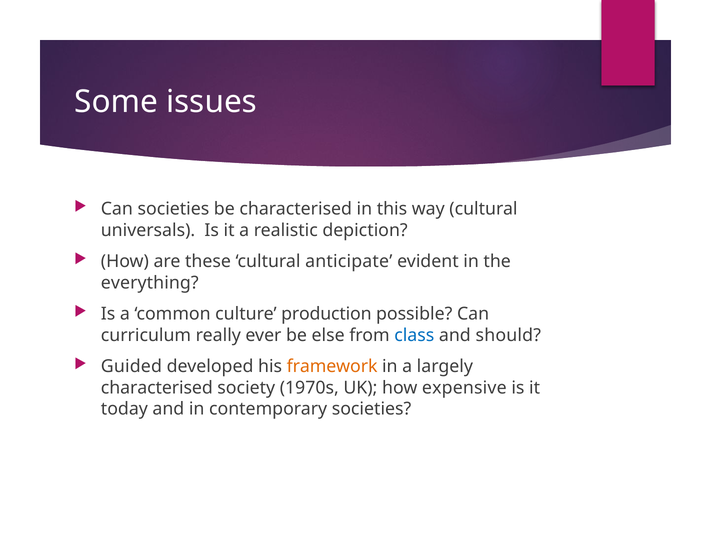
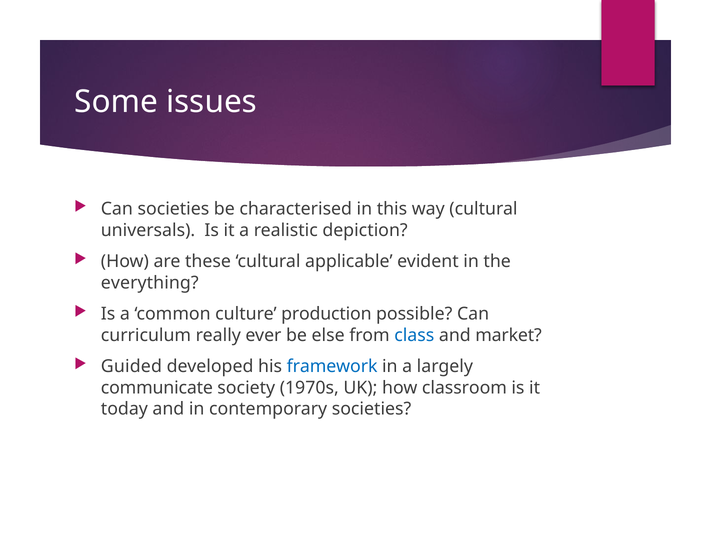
anticipate: anticipate -> applicable
should: should -> market
framework colour: orange -> blue
characterised at (157, 387): characterised -> communicate
expensive: expensive -> classroom
